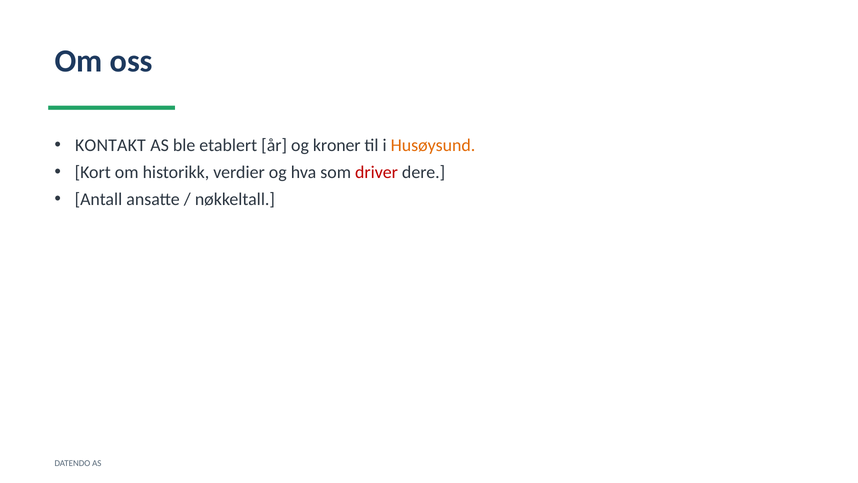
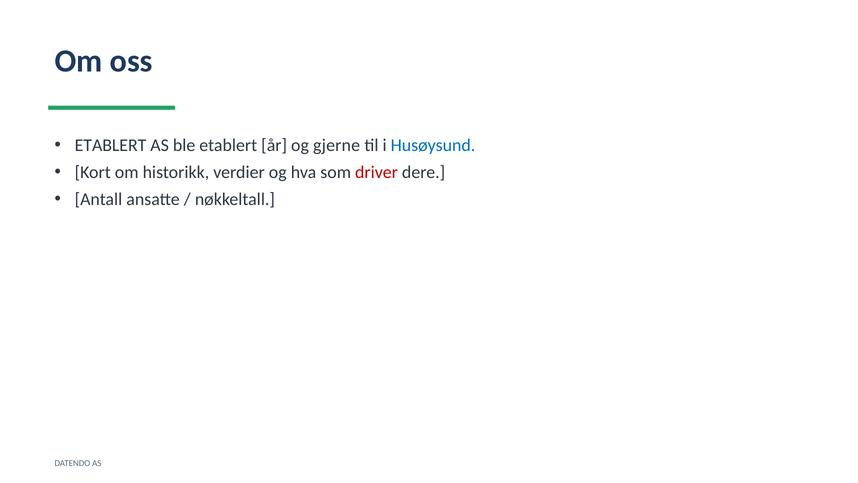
KONTAKT at (110, 145): KONTAKT -> ETABLERT
kroner: kroner -> gjerne
Husøysund colour: orange -> blue
